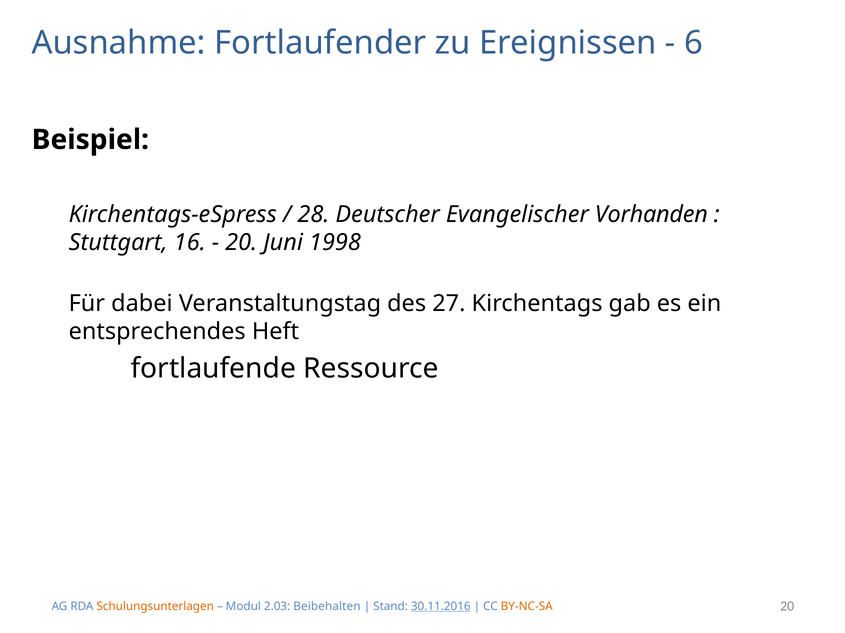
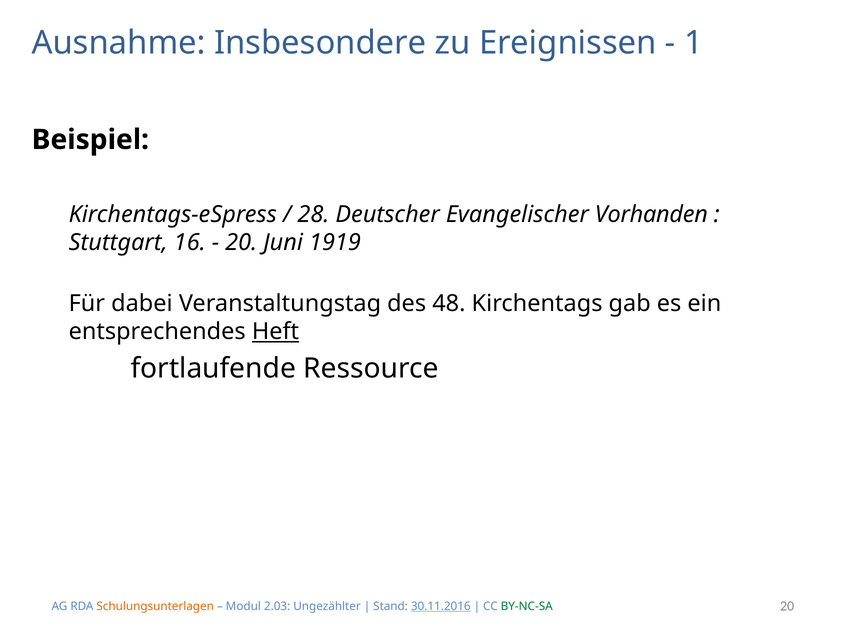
Fortlaufender: Fortlaufender -> Insbesondere
6: 6 -> 1
1998: 1998 -> 1919
27: 27 -> 48
Heft underline: none -> present
Beibehalten: Beibehalten -> Ungezählter
BY-NC-SA colour: orange -> green
